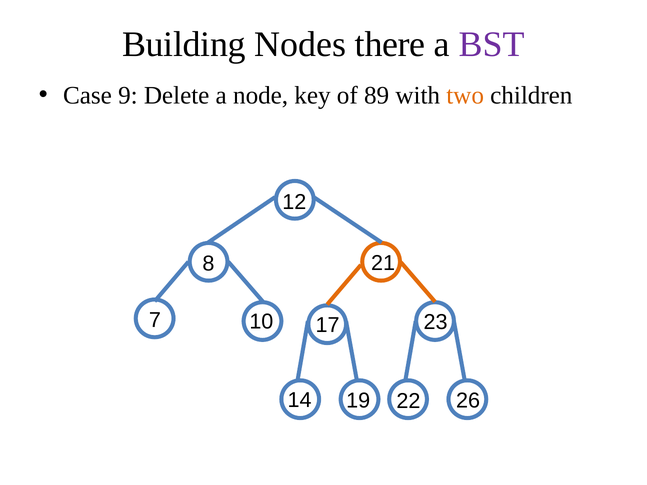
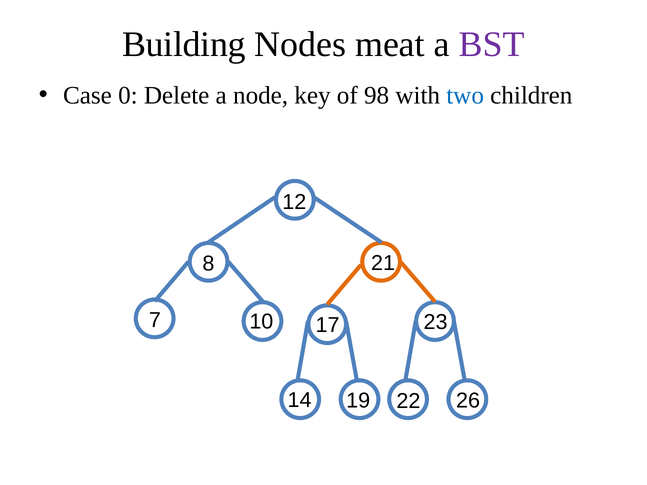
there: there -> meat
9: 9 -> 0
89: 89 -> 98
two colour: orange -> blue
